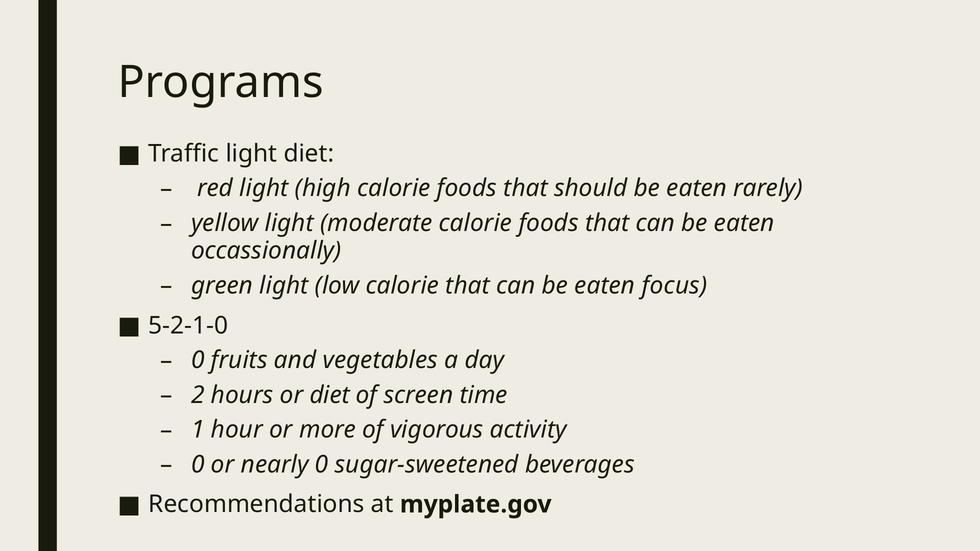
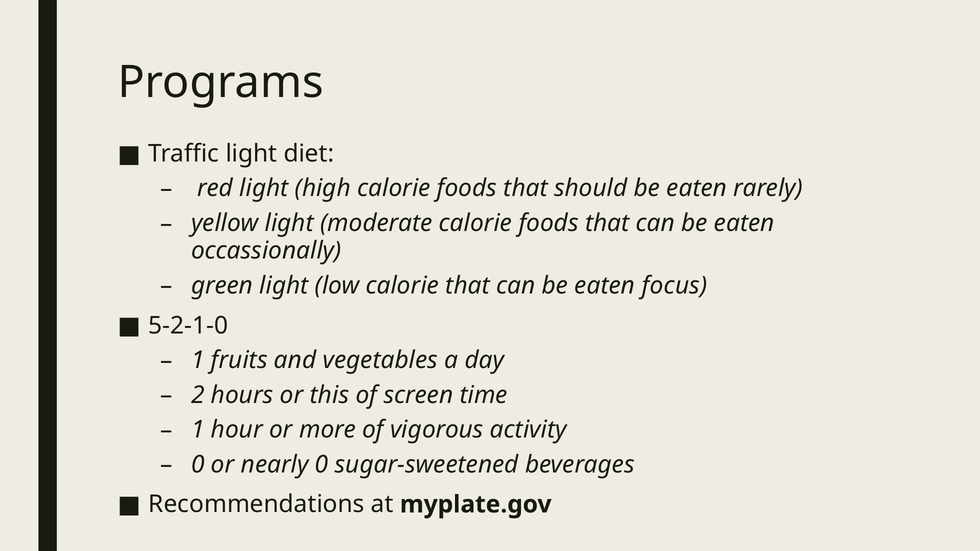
0 at (198, 360): 0 -> 1
or diet: diet -> this
